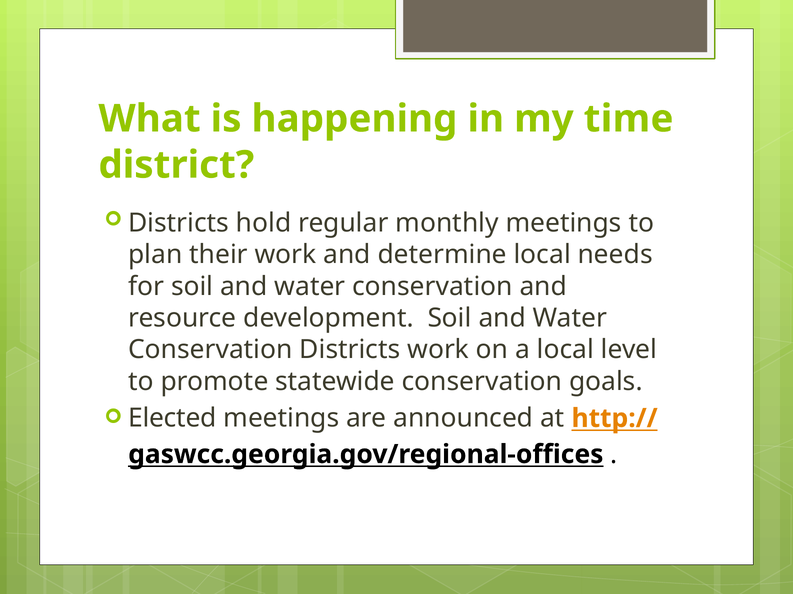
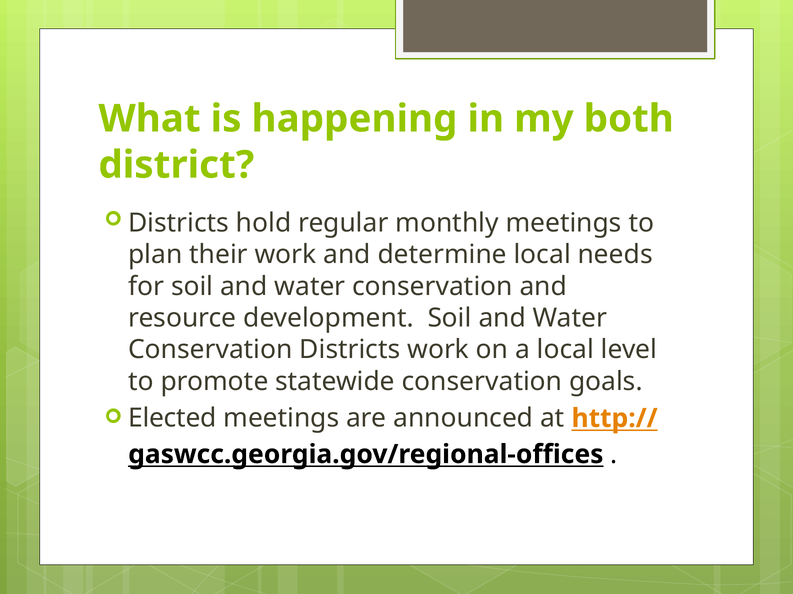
time: time -> both
